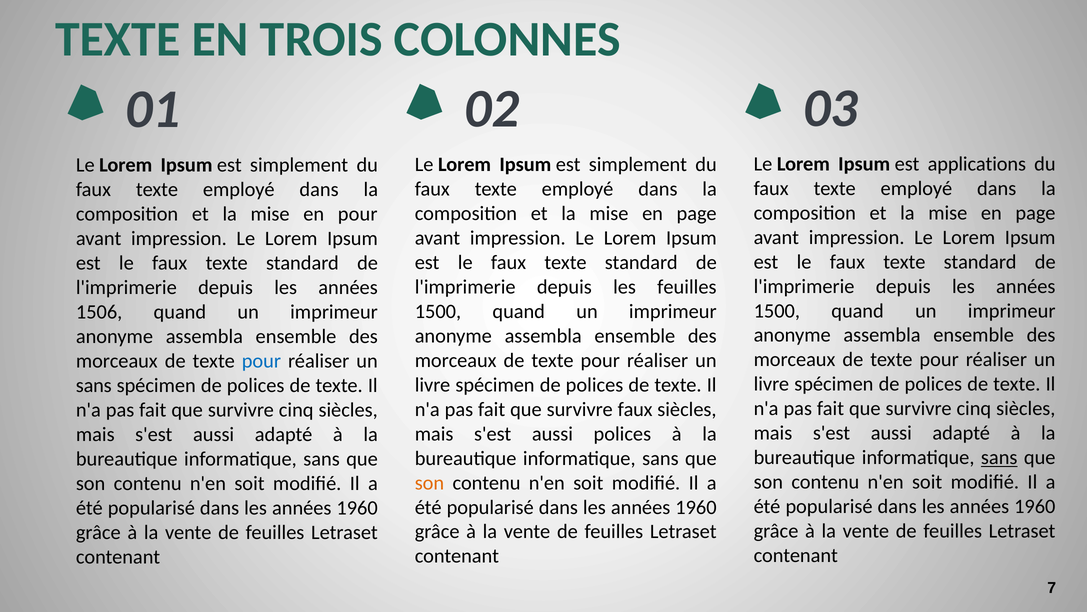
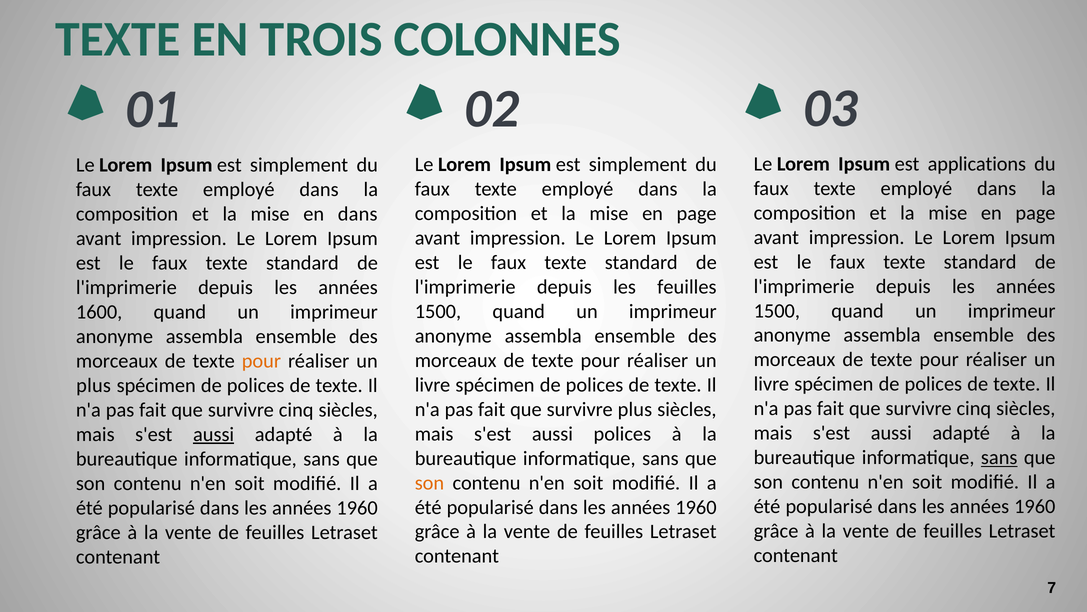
en pour: pour -> dans
1506: 1506 -> 1600
pour at (261, 361) colour: blue -> orange
sans at (94, 385): sans -> plus
survivre faux: faux -> plus
aussi at (214, 434) underline: none -> present
